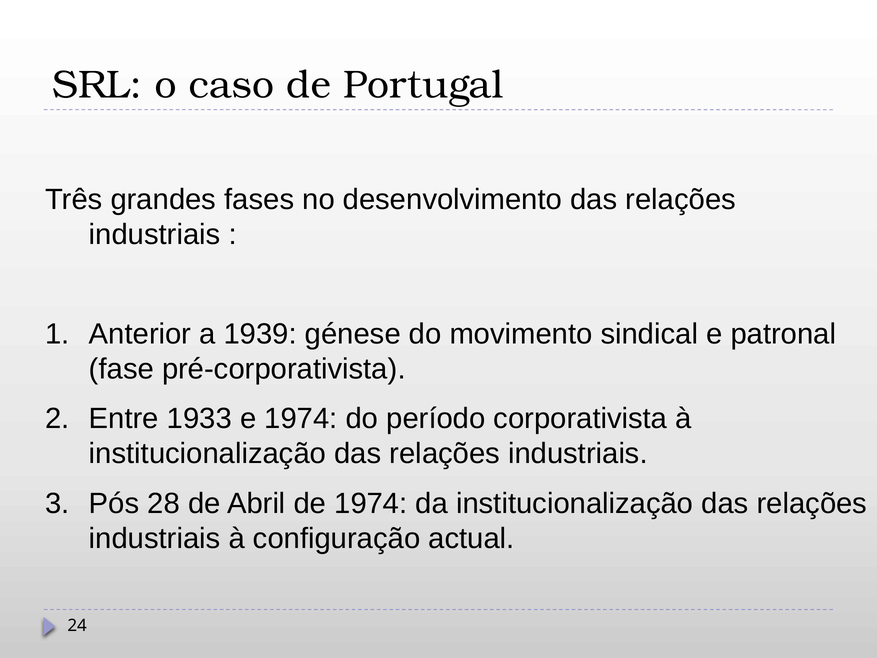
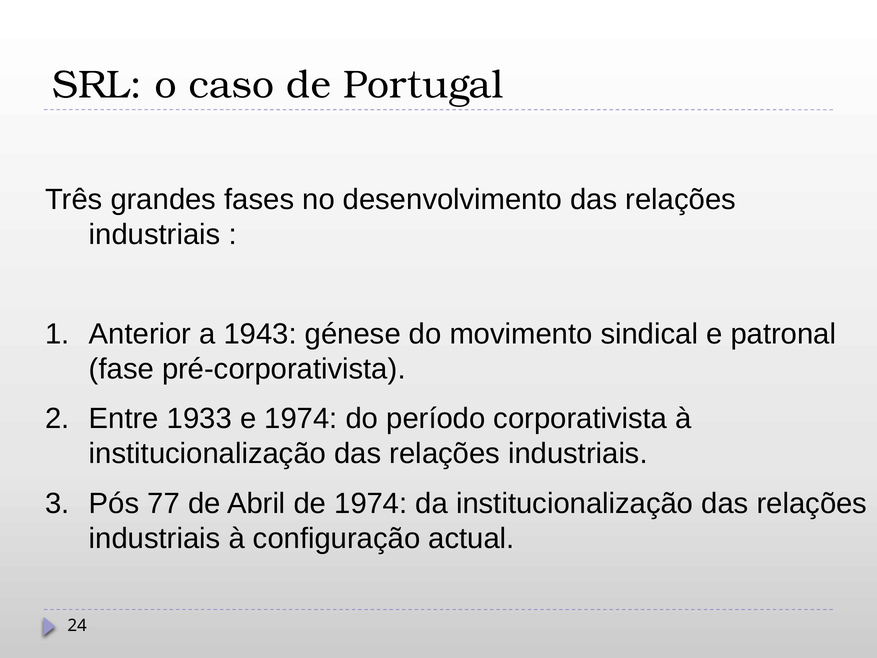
1939: 1939 -> 1943
28: 28 -> 77
